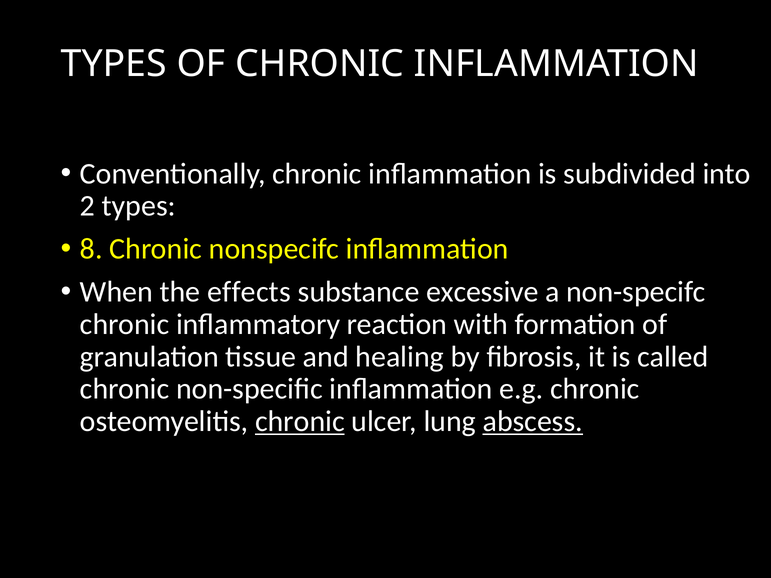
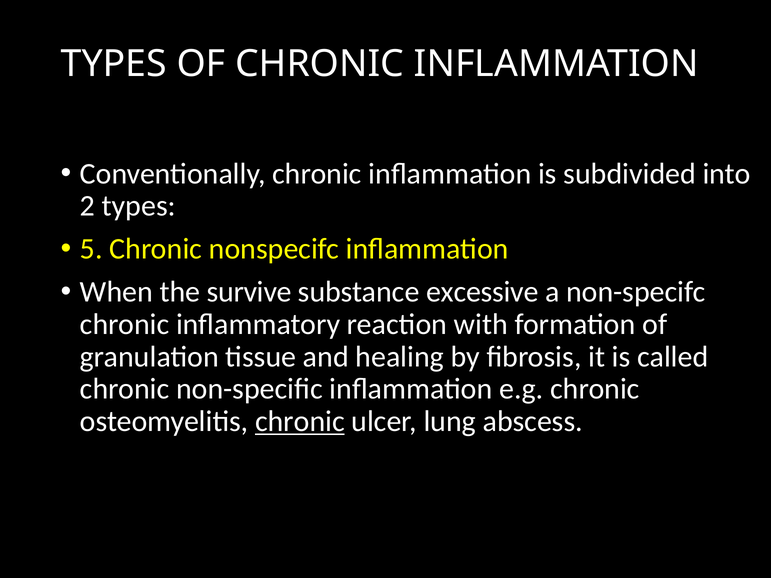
8: 8 -> 5
effects: effects -> survive
abscess underline: present -> none
